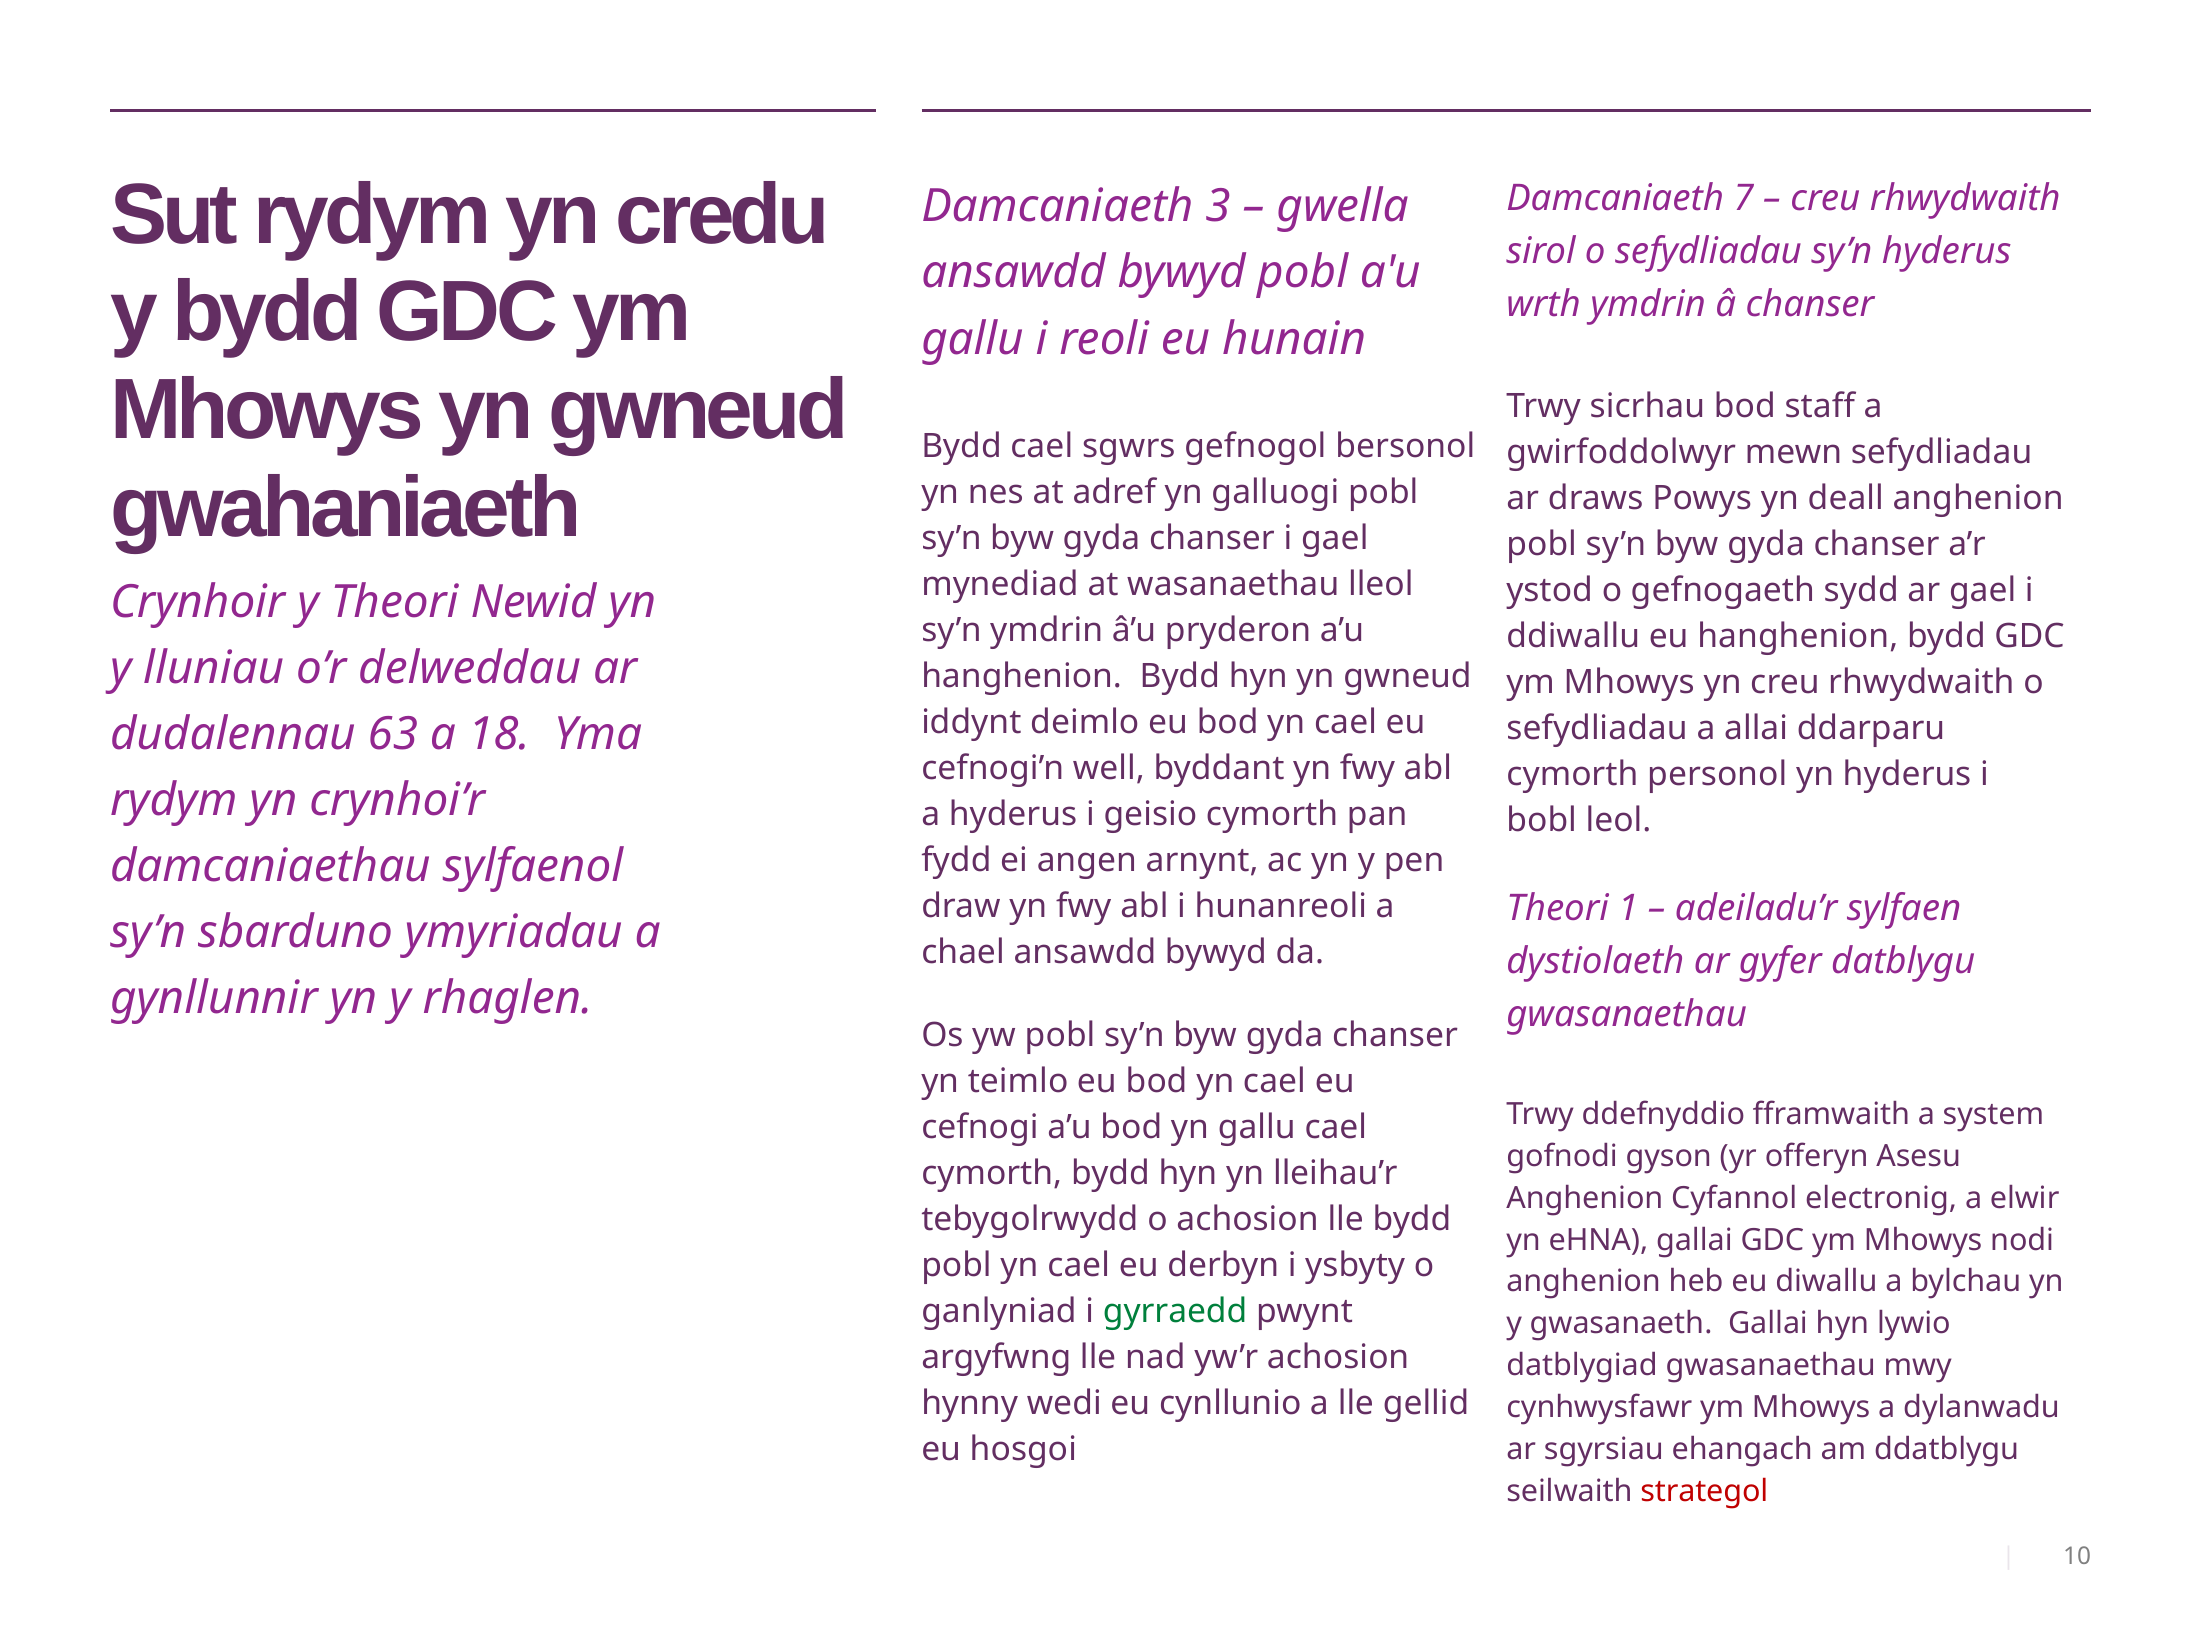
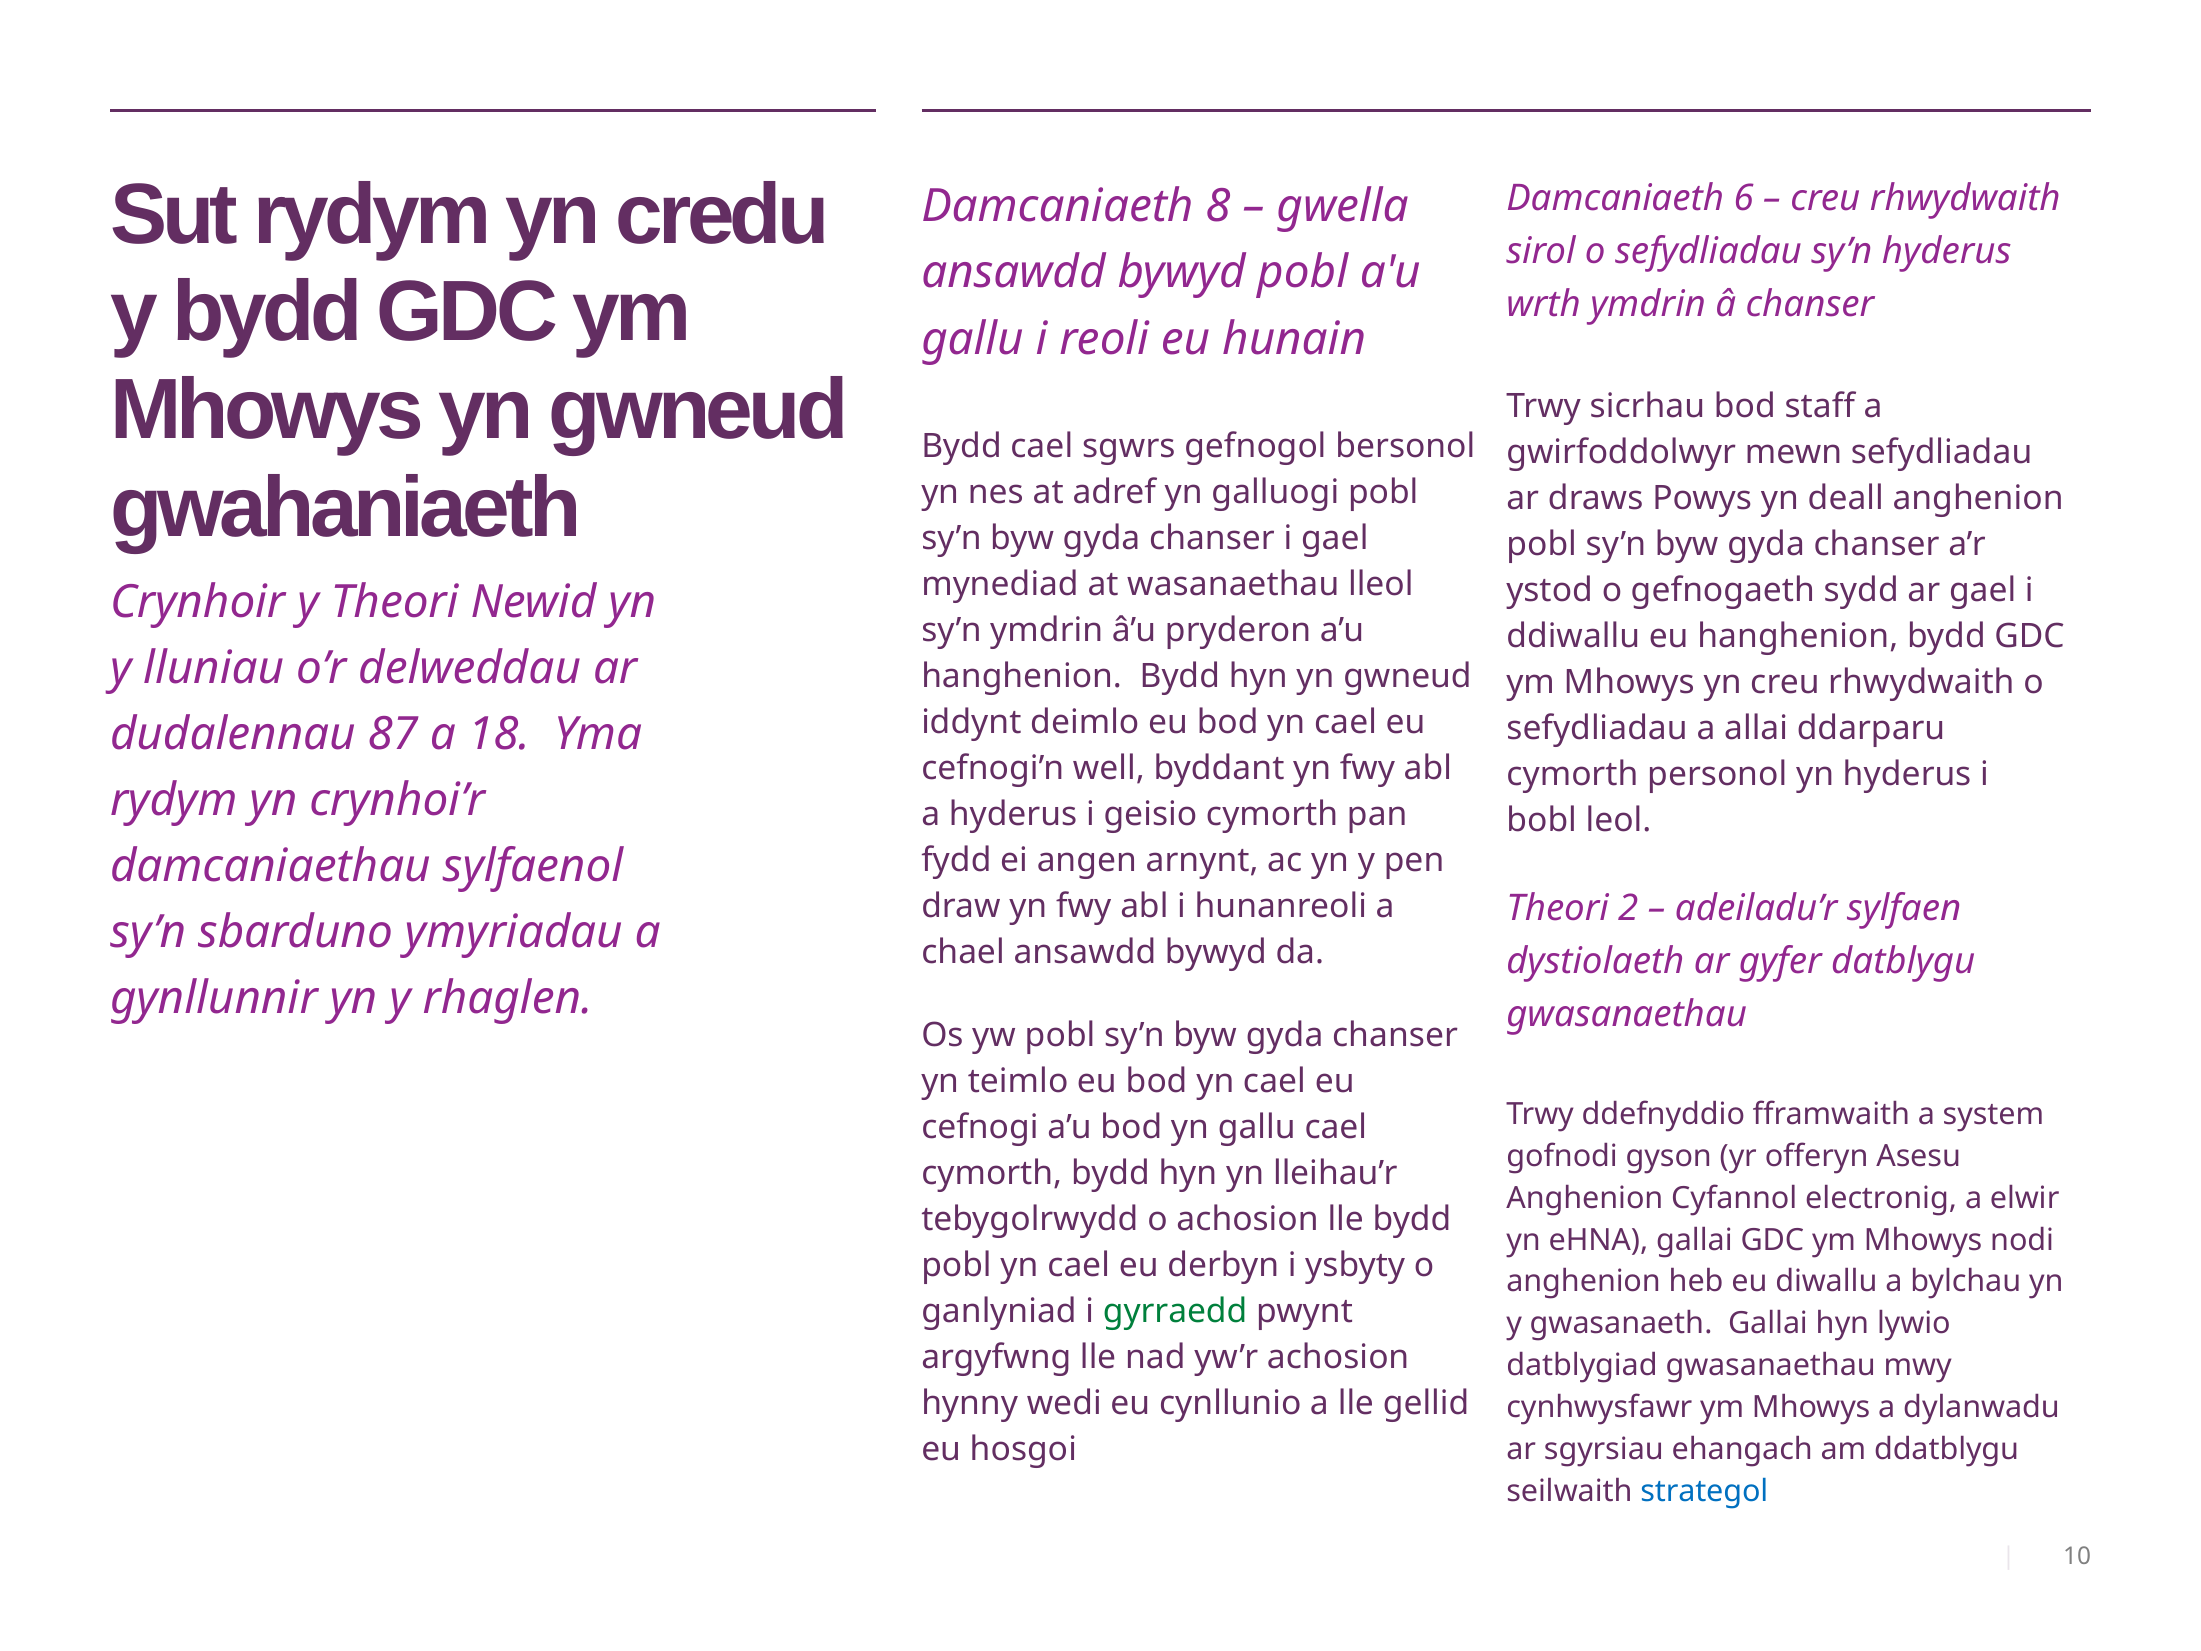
7: 7 -> 6
3: 3 -> 8
63: 63 -> 87
1: 1 -> 2
strategol colour: red -> blue
